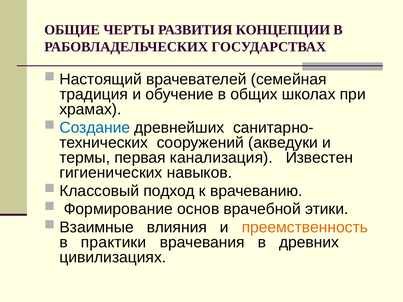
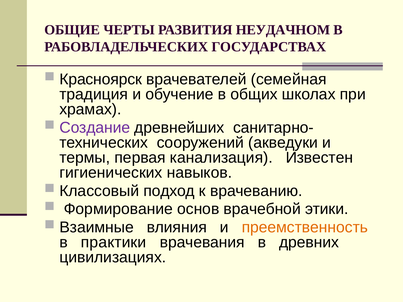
КОНЦЕПЦИИ: КОНЦЕПЦИИ -> НЕУДАЧНОМ
Настоящий: Настоящий -> Красноярск
Создание colour: blue -> purple
